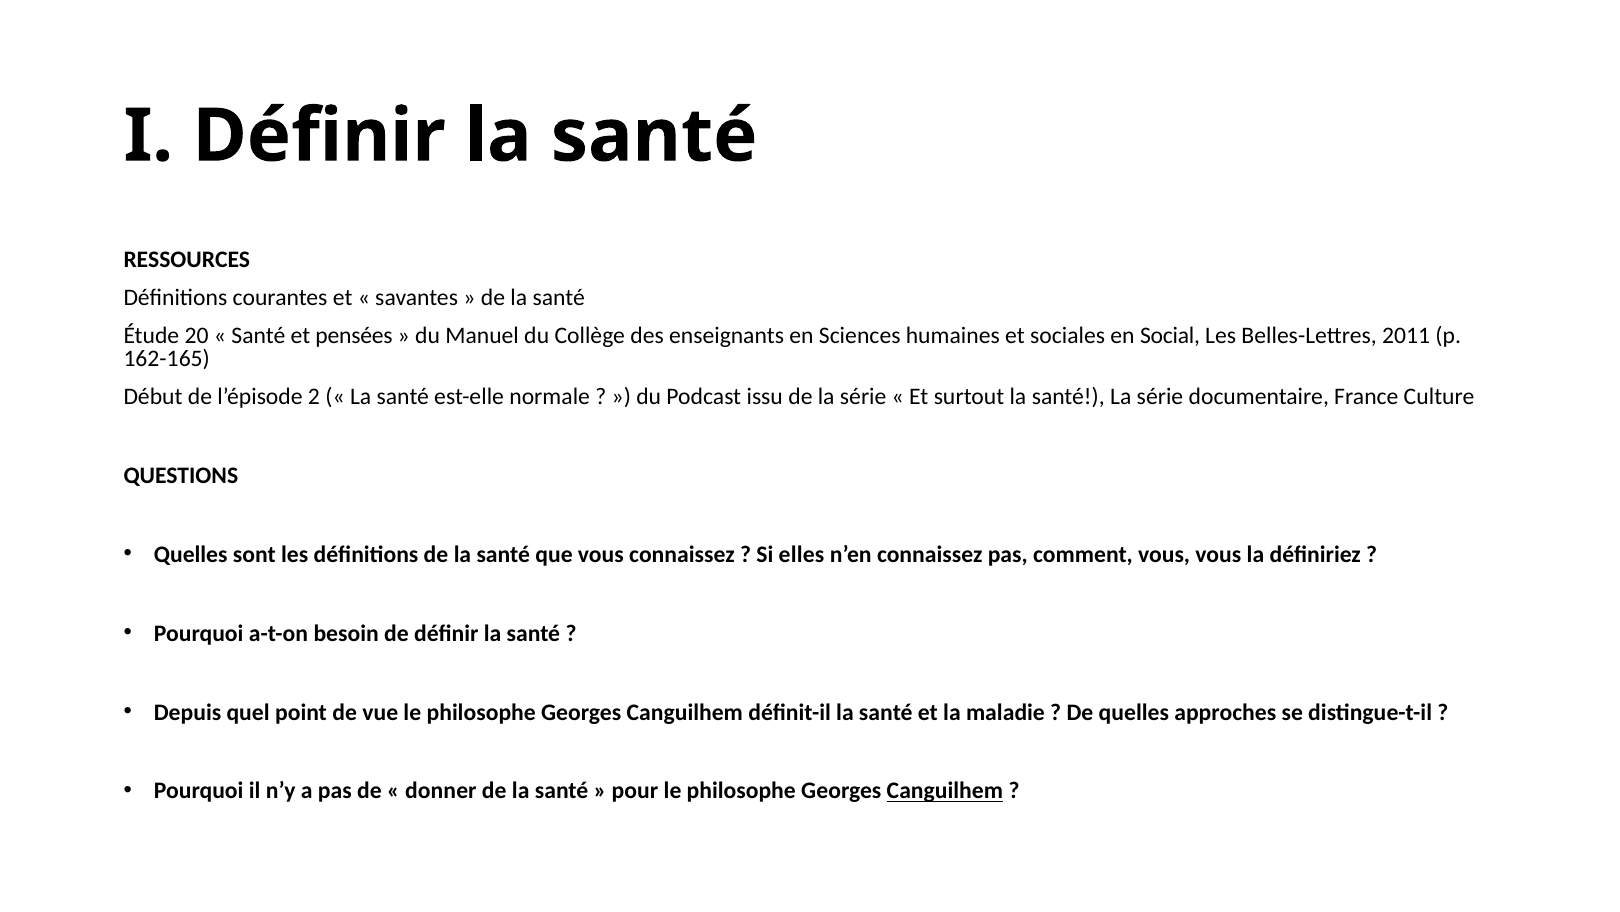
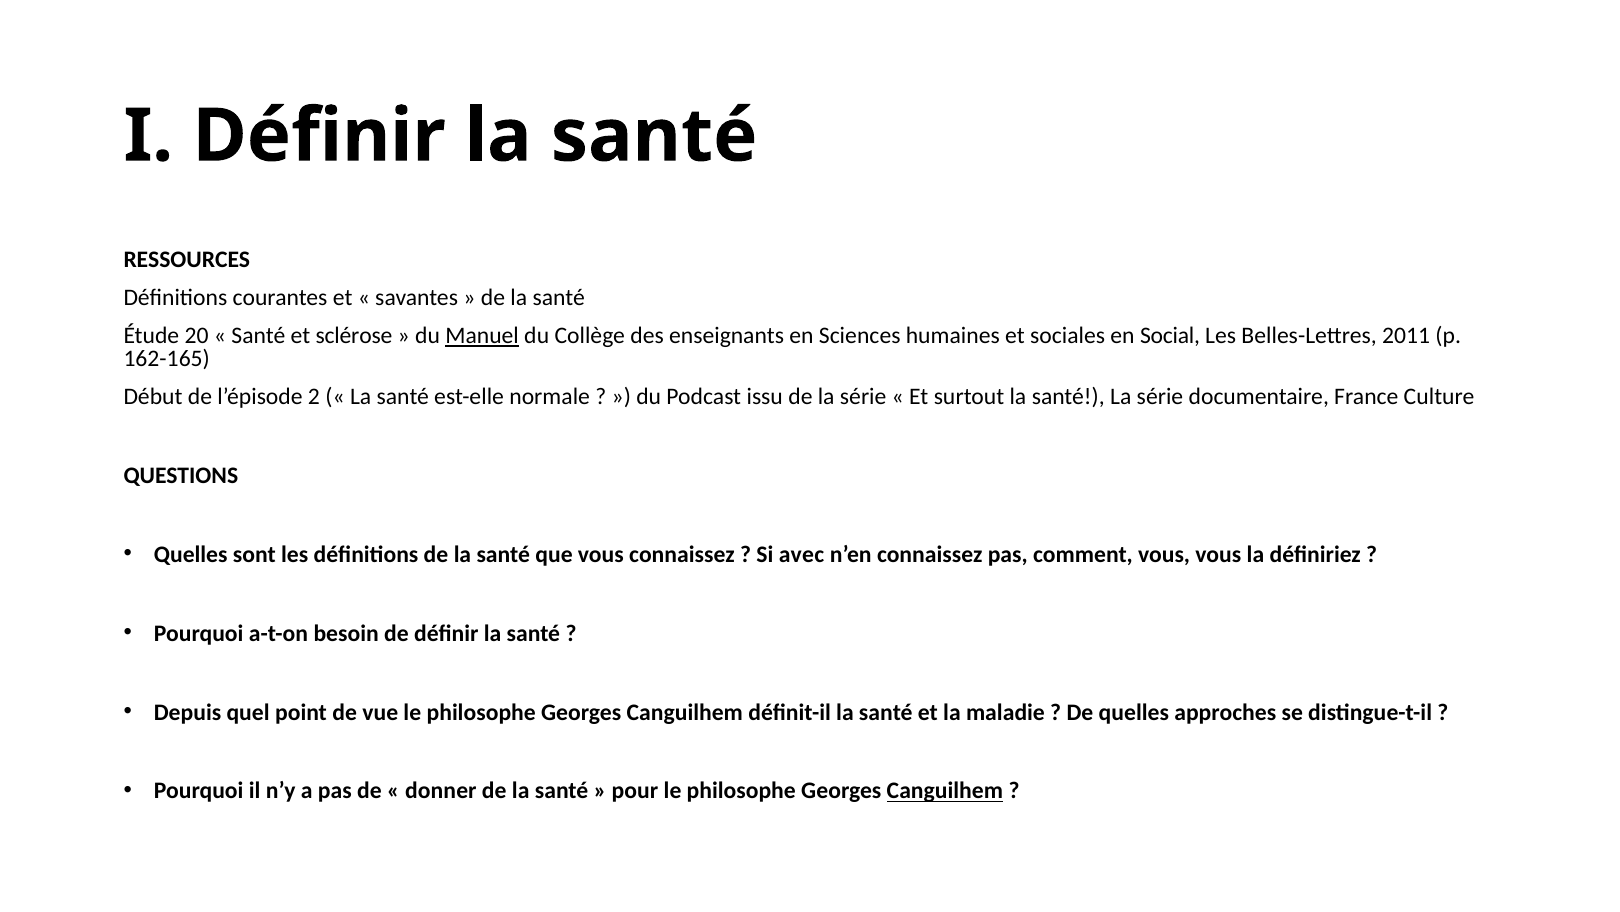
pensées: pensées -> sclérose
Manuel underline: none -> present
elles: elles -> avec
